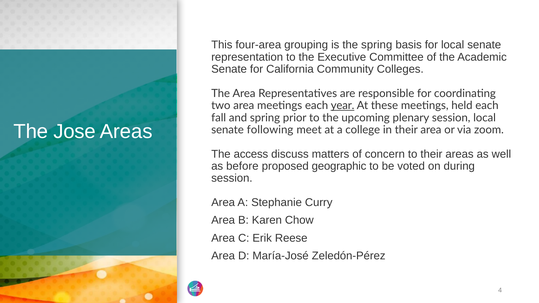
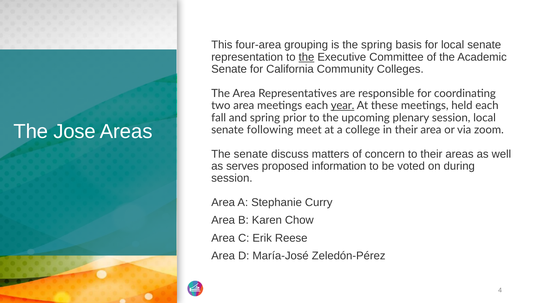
the at (306, 57) underline: none -> present
The access: access -> senate
before: before -> serves
geographic: geographic -> information
